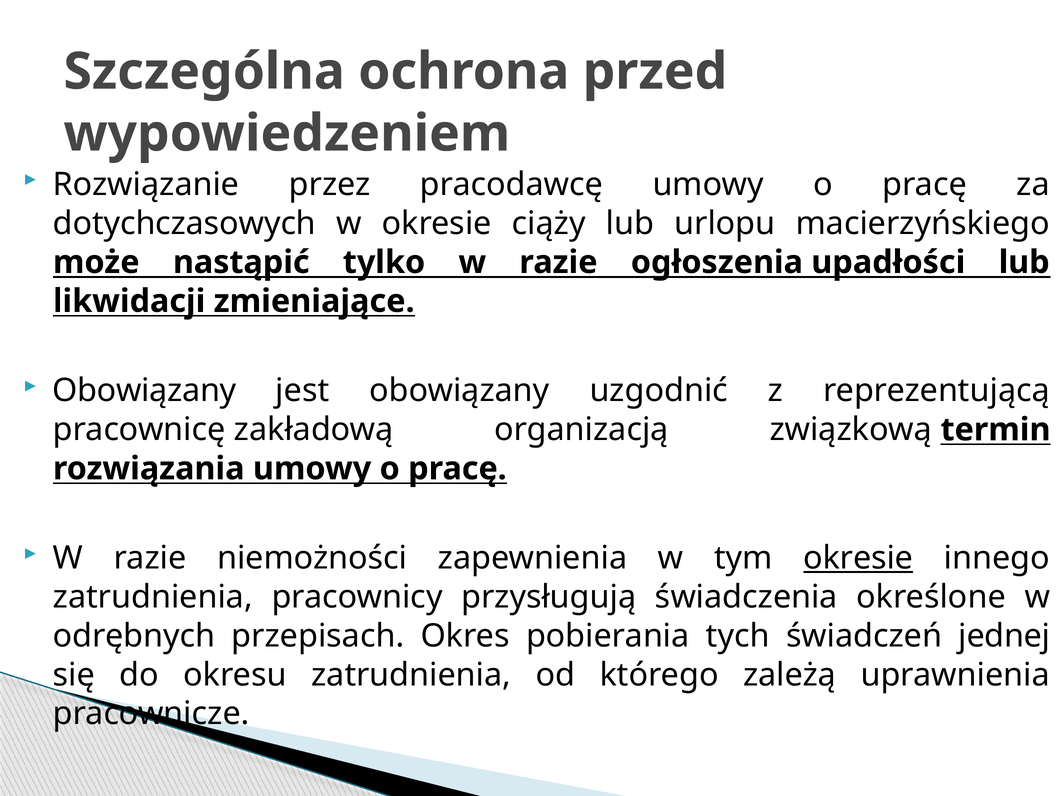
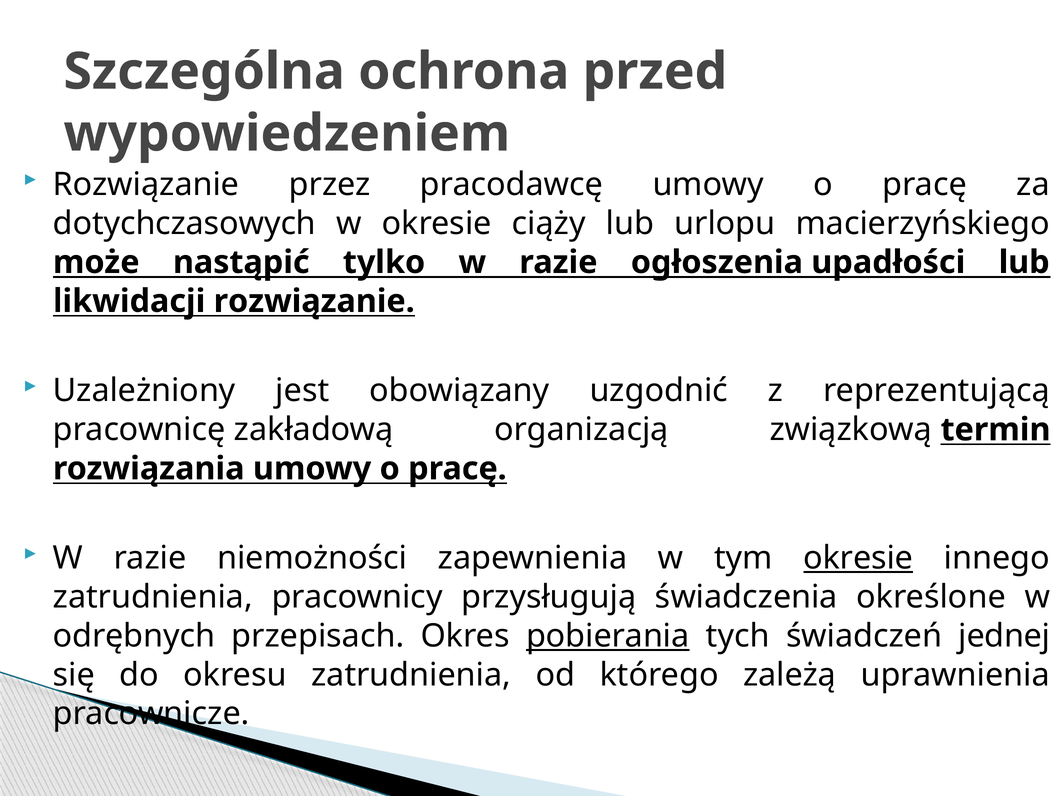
likwidacji zmieniające: zmieniające -> rozwiązanie
Obowiązany at (144, 391): Obowiązany -> Uzależniony
pobierania underline: none -> present
